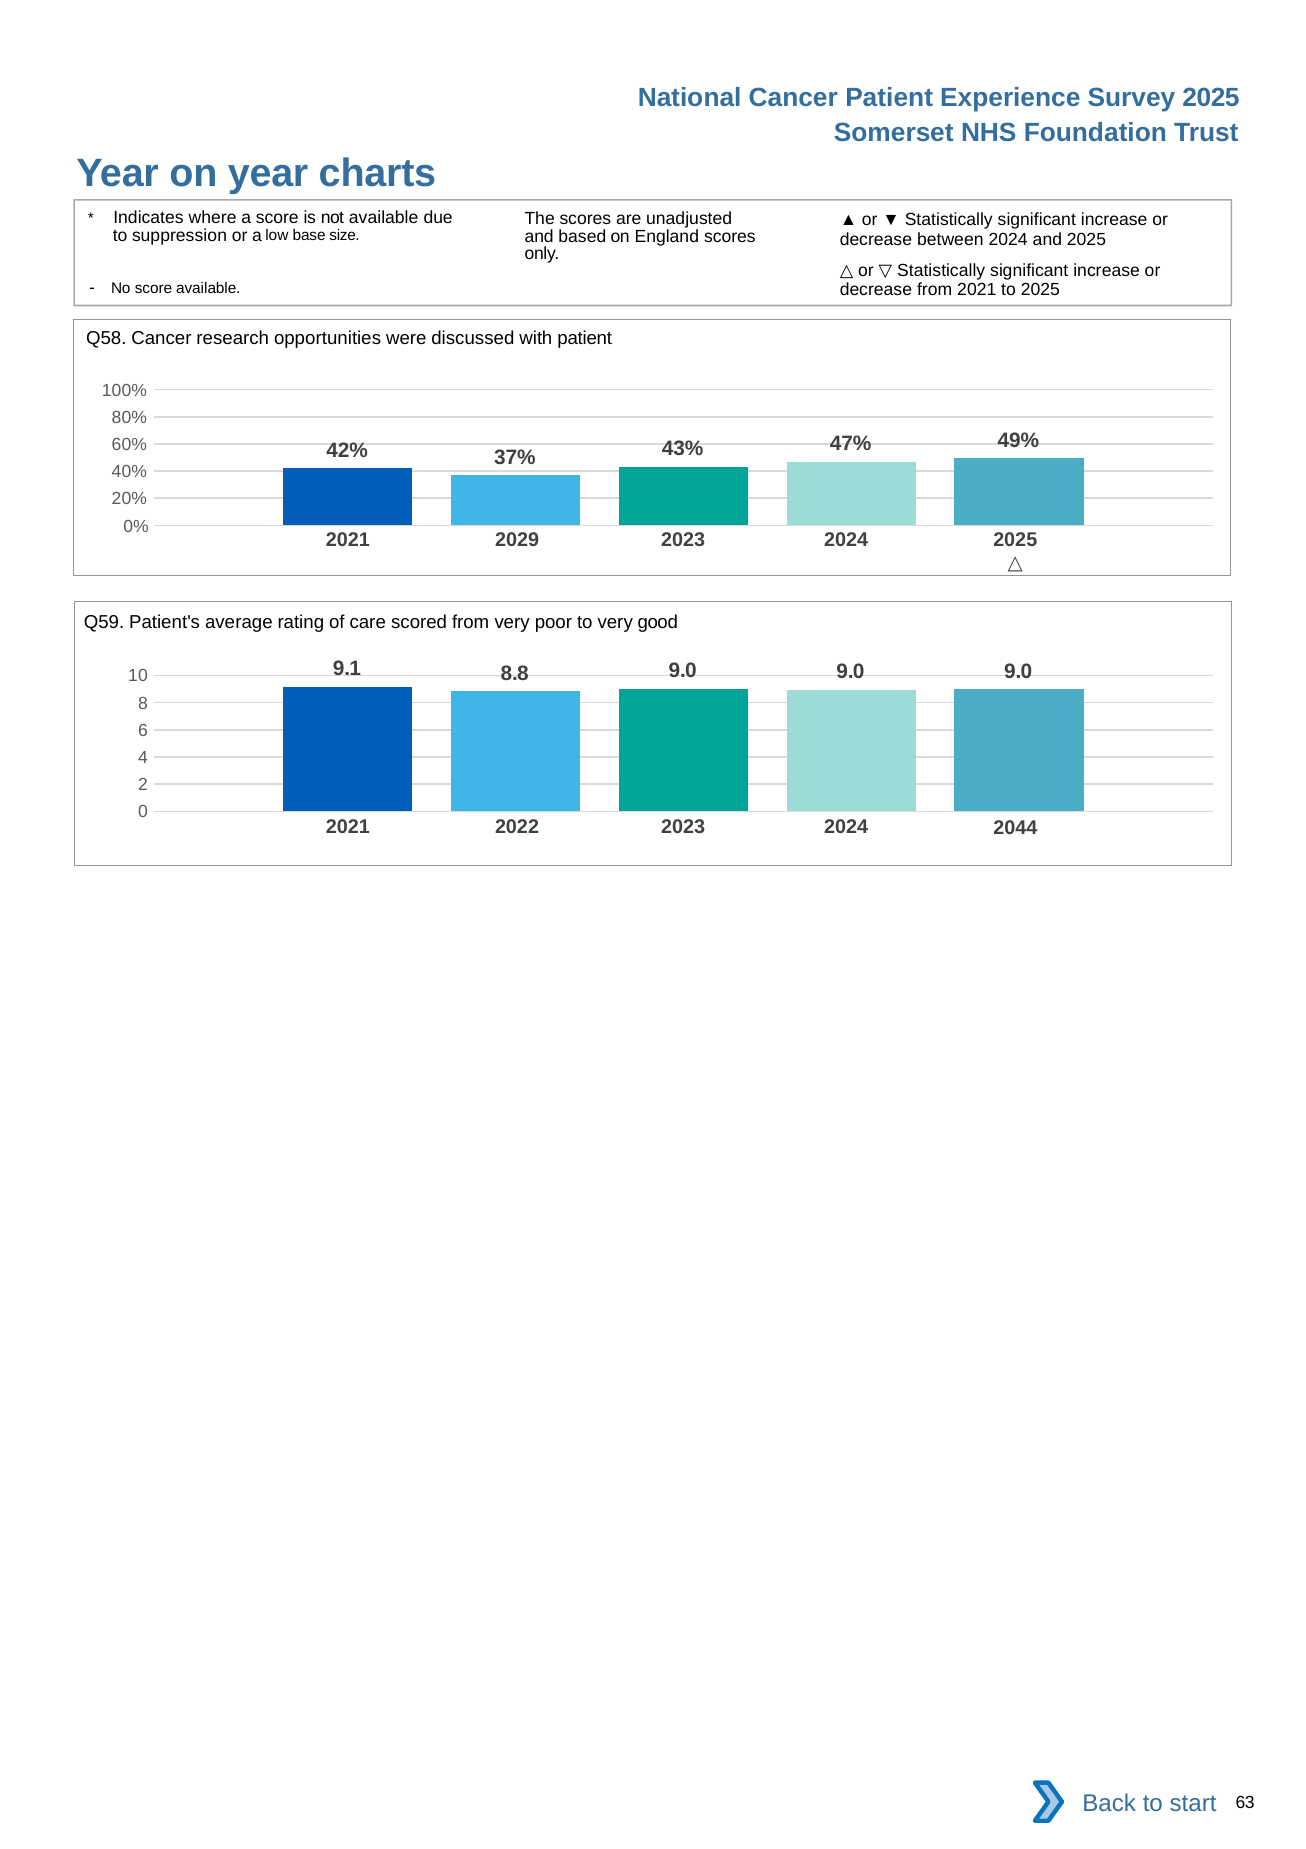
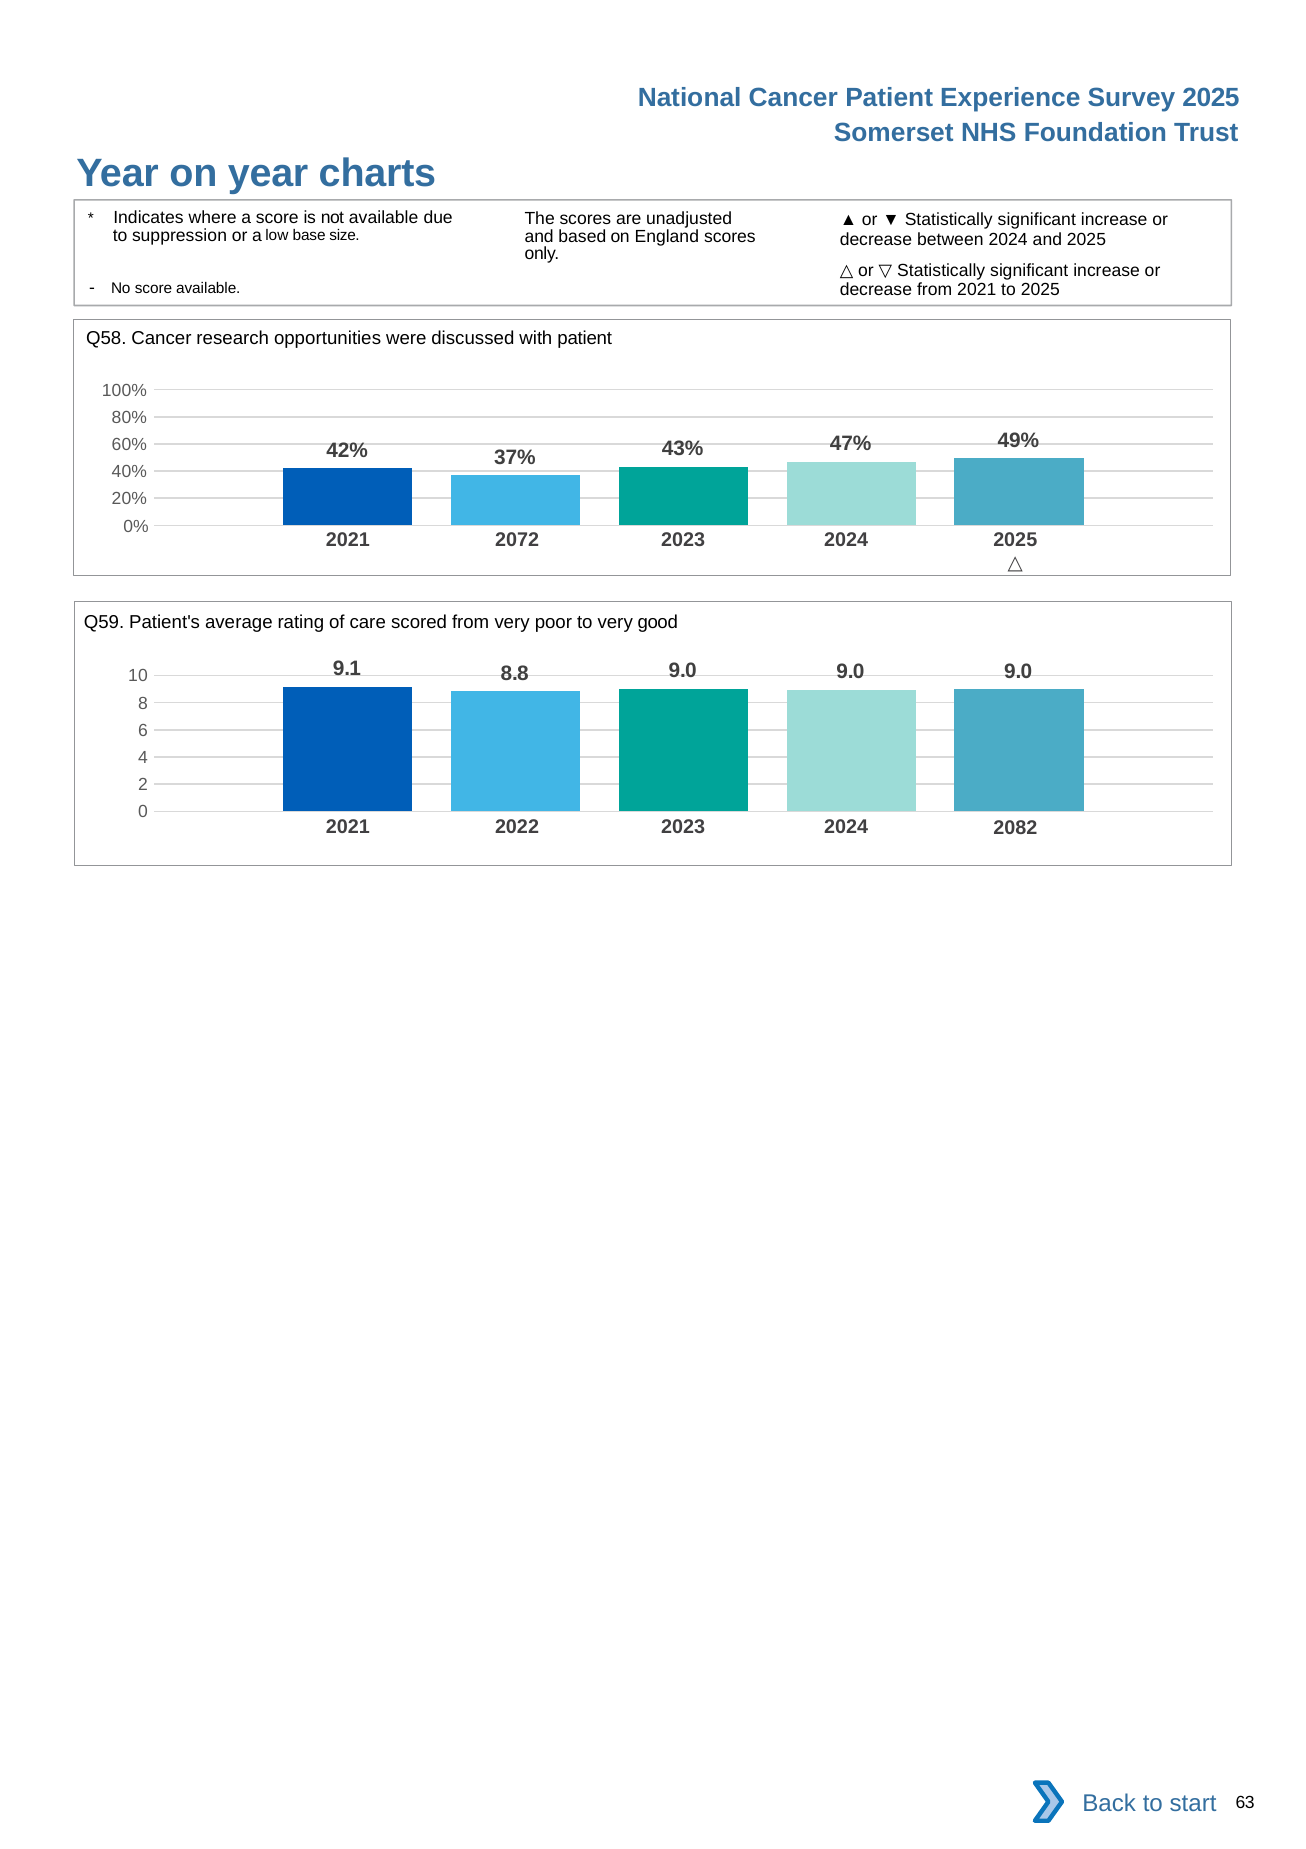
2029: 2029 -> 2072
2044: 2044 -> 2082
